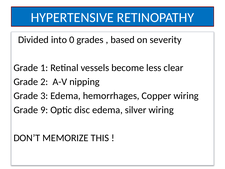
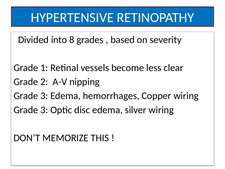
0: 0 -> 8
9 at (44, 110): 9 -> 3
